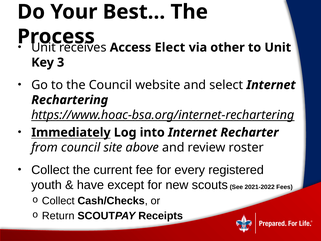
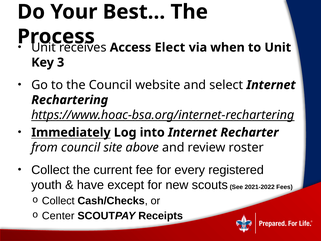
other: other -> when
Return: Return -> Center
